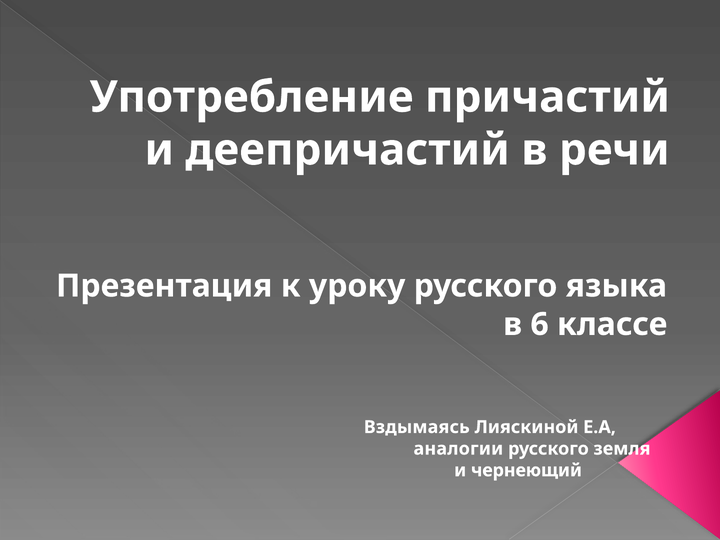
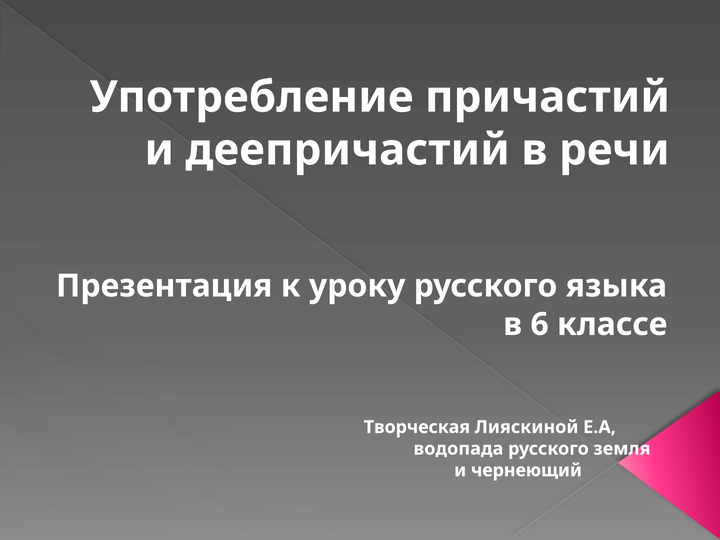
Вздымаясь: Вздымаясь -> Творческая
аналогии: аналогии -> водопада
